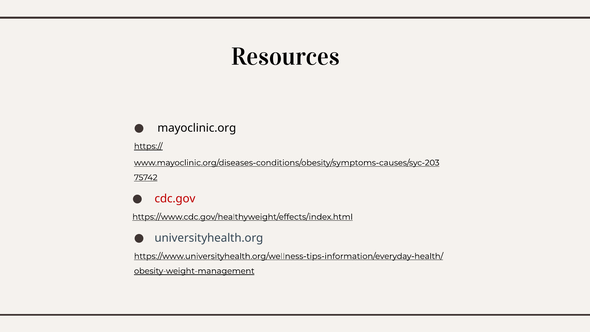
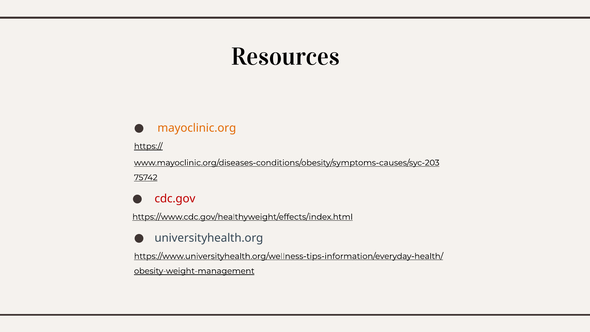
mayoclinic.org colour: black -> orange
